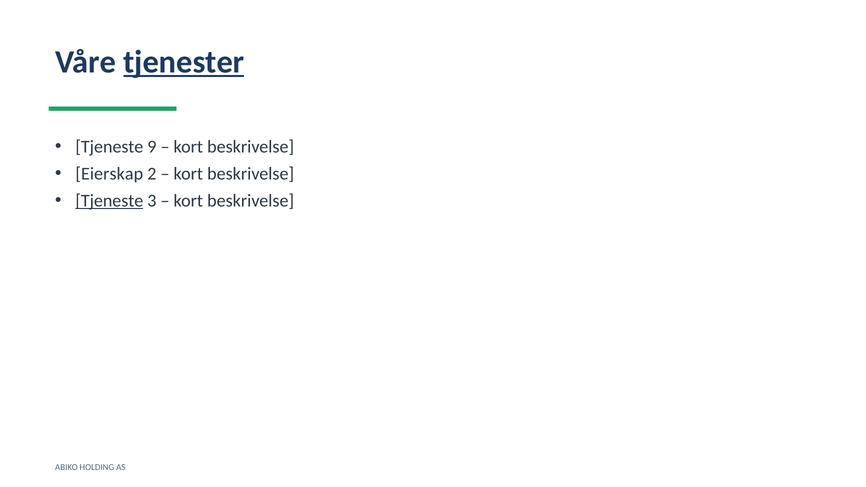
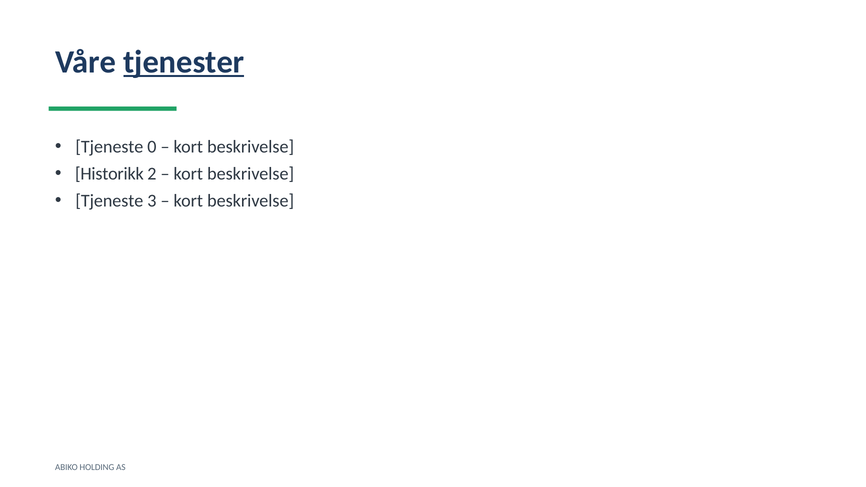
9: 9 -> 0
Eierskap: Eierskap -> Historikk
Tjeneste at (109, 201) underline: present -> none
